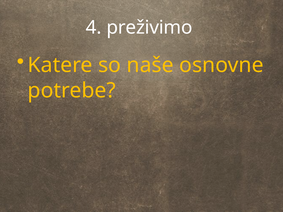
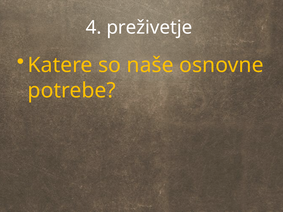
preživimo: preživimo -> preživetje
